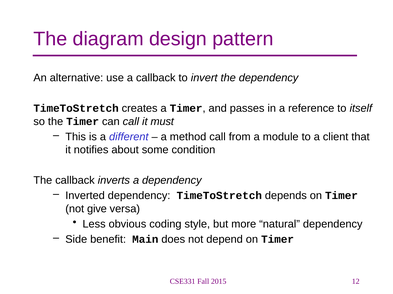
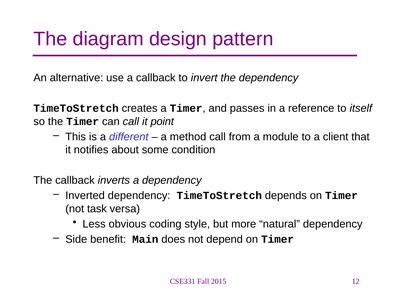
must: must -> point
give: give -> task
